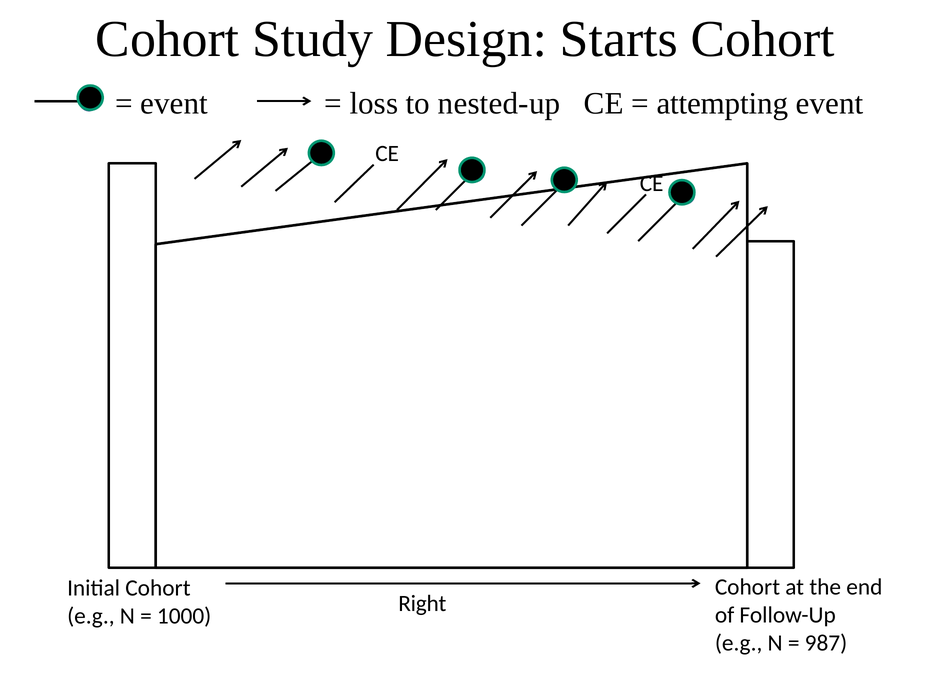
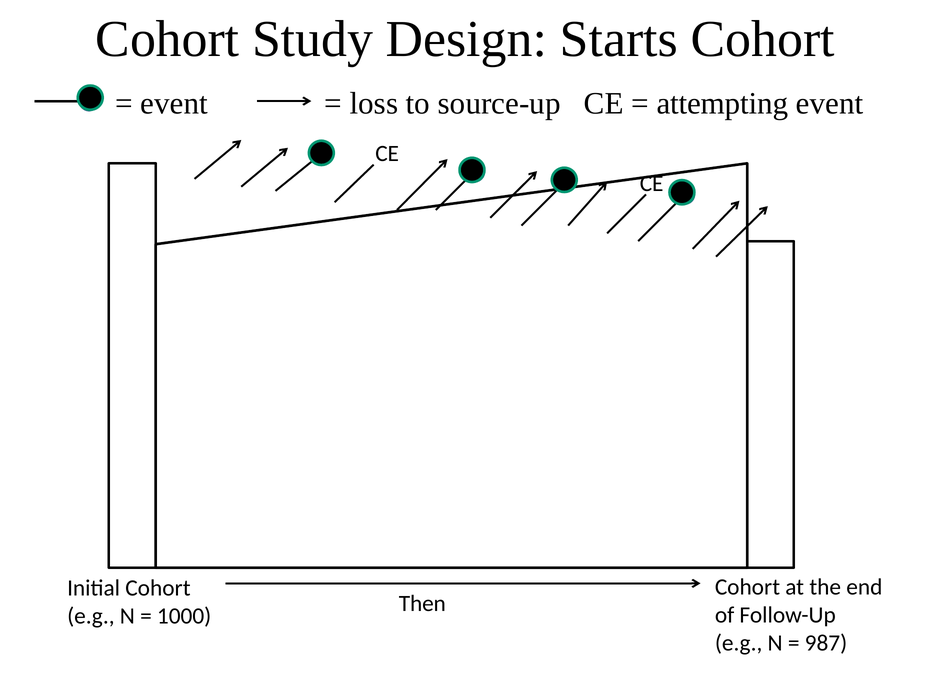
nested-up: nested-up -> source-up
Right: Right -> Then
